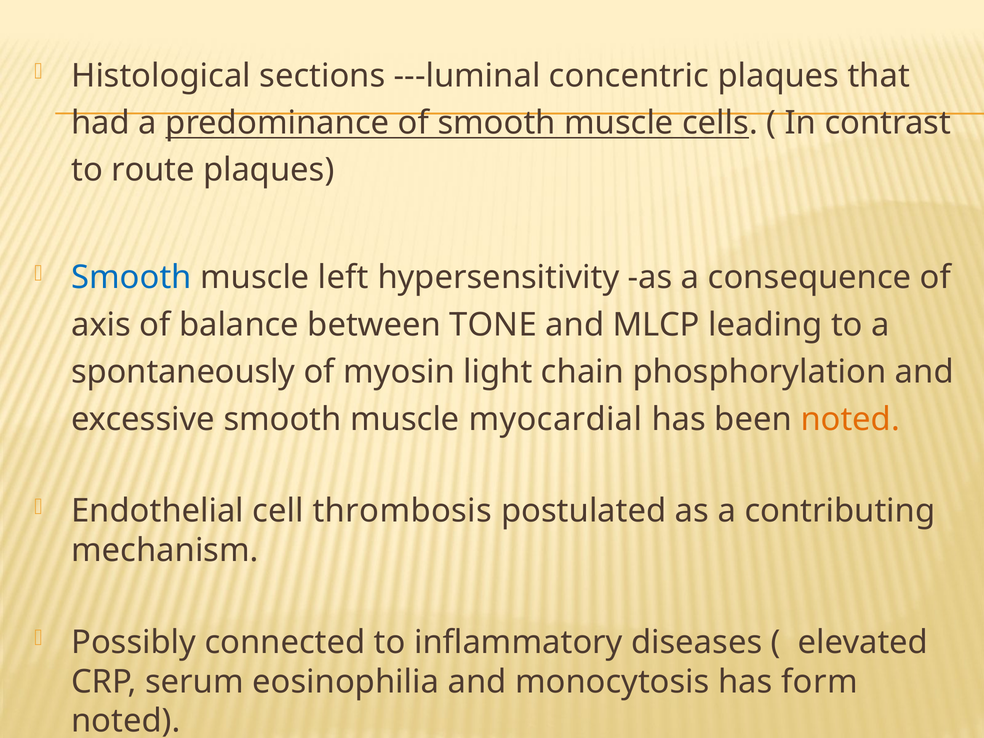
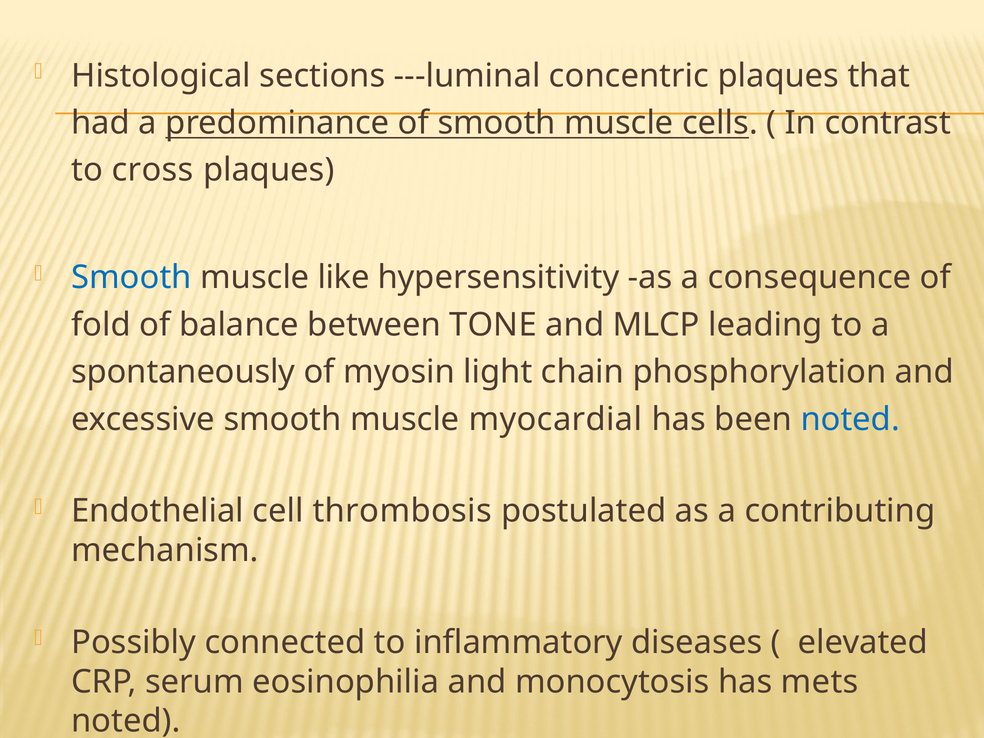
route: route -> cross
left: left -> like
axis: axis -> fold
noted at (850, 419) colour: orange -> blue
form: form -> mets
